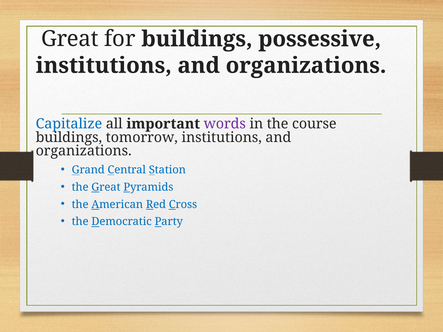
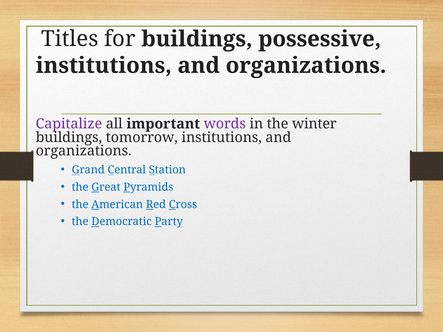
Great at (70, 39): Great -> Titles
Capitalize colour: blue -> purple
course: course -> winter
